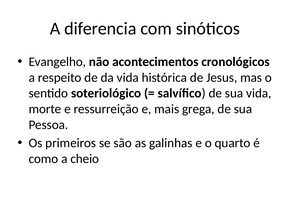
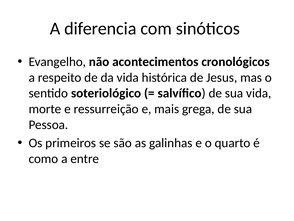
cheio: cheio -> entre
